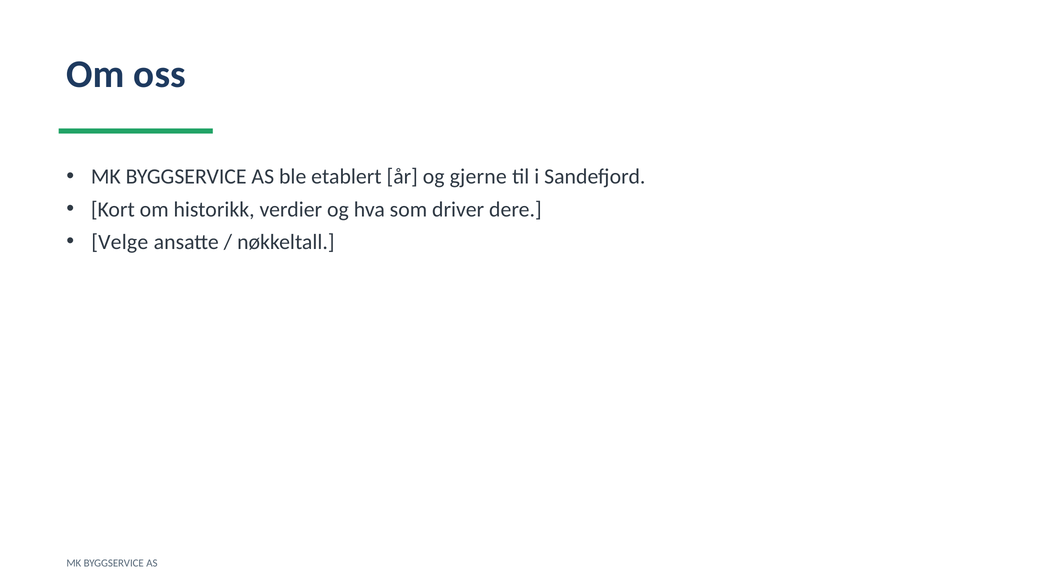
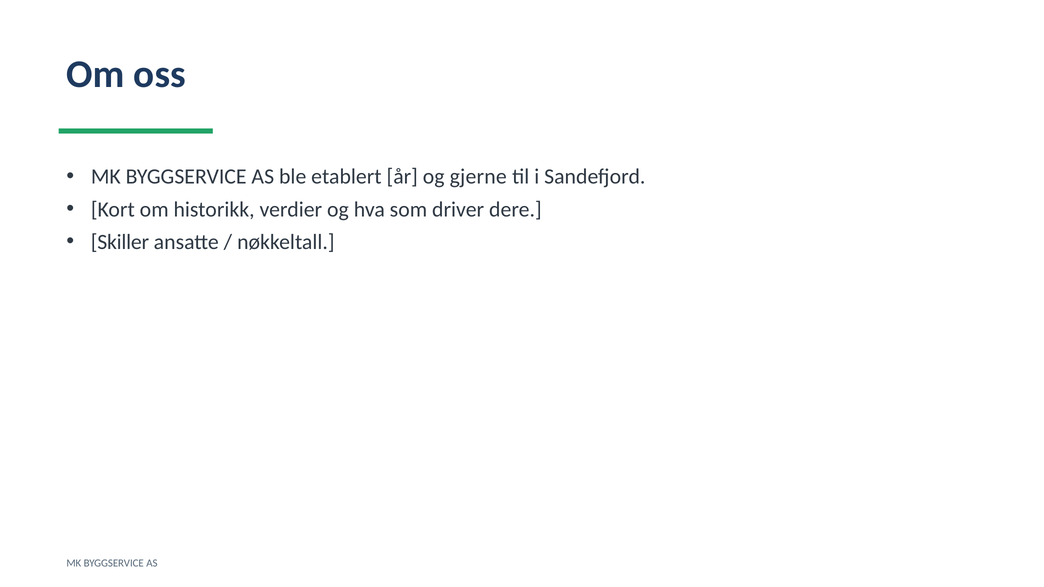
Velge: Velge -> Skiller
